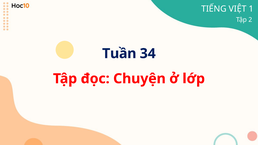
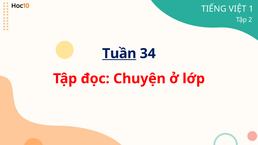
Tuần underline: none -> present
